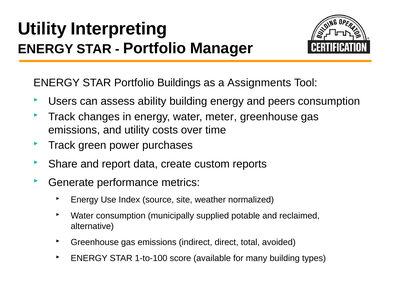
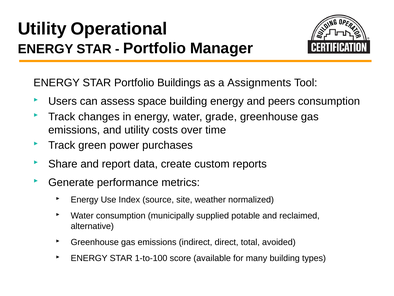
Interpreting: Interpreting -> Operational
ability: ability -> space
meter: meter -> grade
